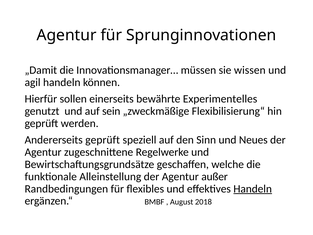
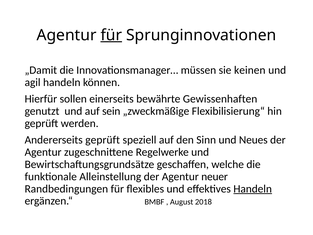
für at (111, 35) underline: none -> present
wissen: wissen -> keinen
Experimentelles: Experimentelles -> Gewissenhaften
außer: außer -> neuer
